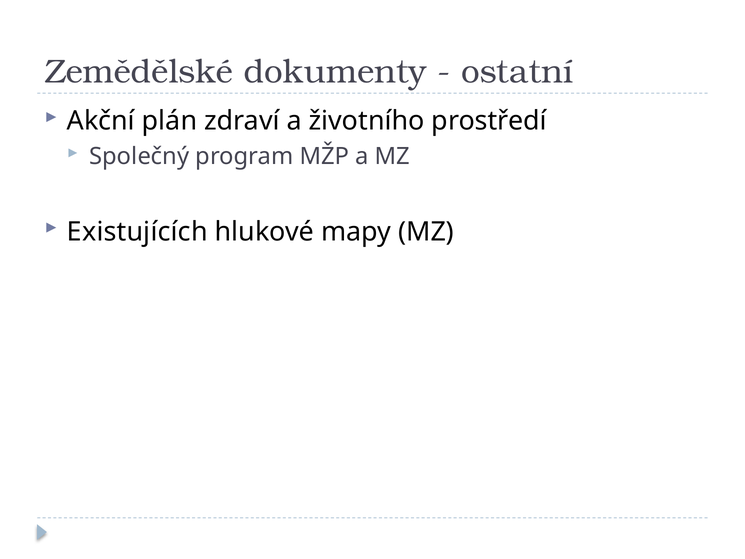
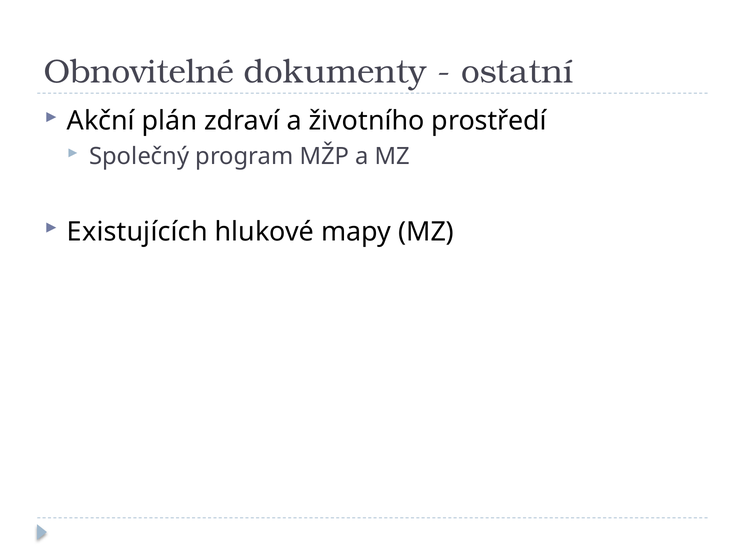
Zemědělské: Zemědělské -> Obnovitelné
